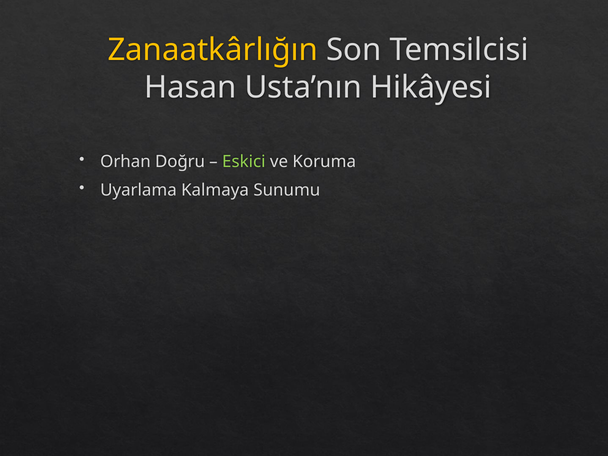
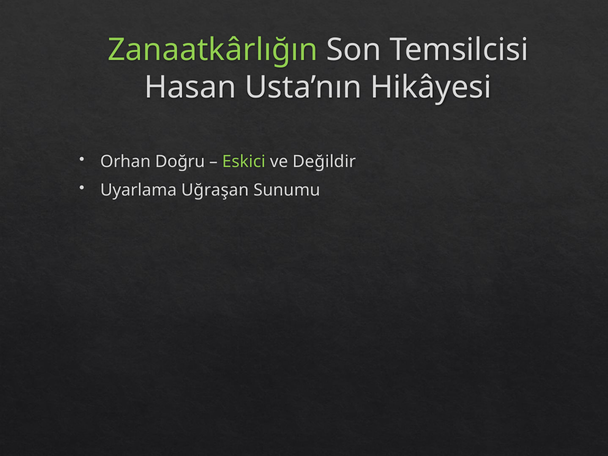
Zanaatkârlığın colour: yellow -> light green
Koruma: Koruma -> Değildir
Kalmaya: Kalmaya -> Uğraşan
